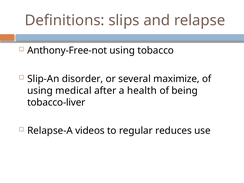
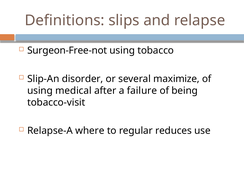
Anthony-Free-not: Anthony-Free-not -> Surgeon-Free-not
health: health -> failure
tobacco-liver: tobacco-liver -> tobacco-visit
videos: videos -> where
